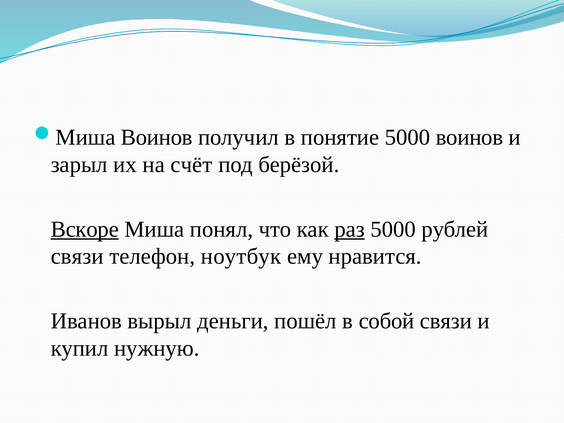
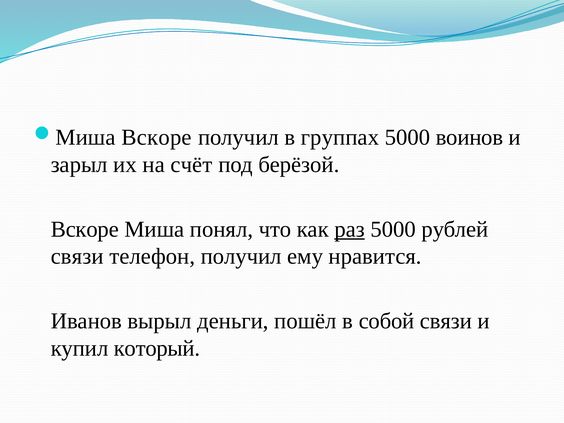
Воинов at (157, 137): Воинов -> Вскоре
понятие: понятие -> группах
Вскоре at (85, 229) underline: present -> none
телефон ноутбук: ноутбук -> получил
нужную: нужную -> который
